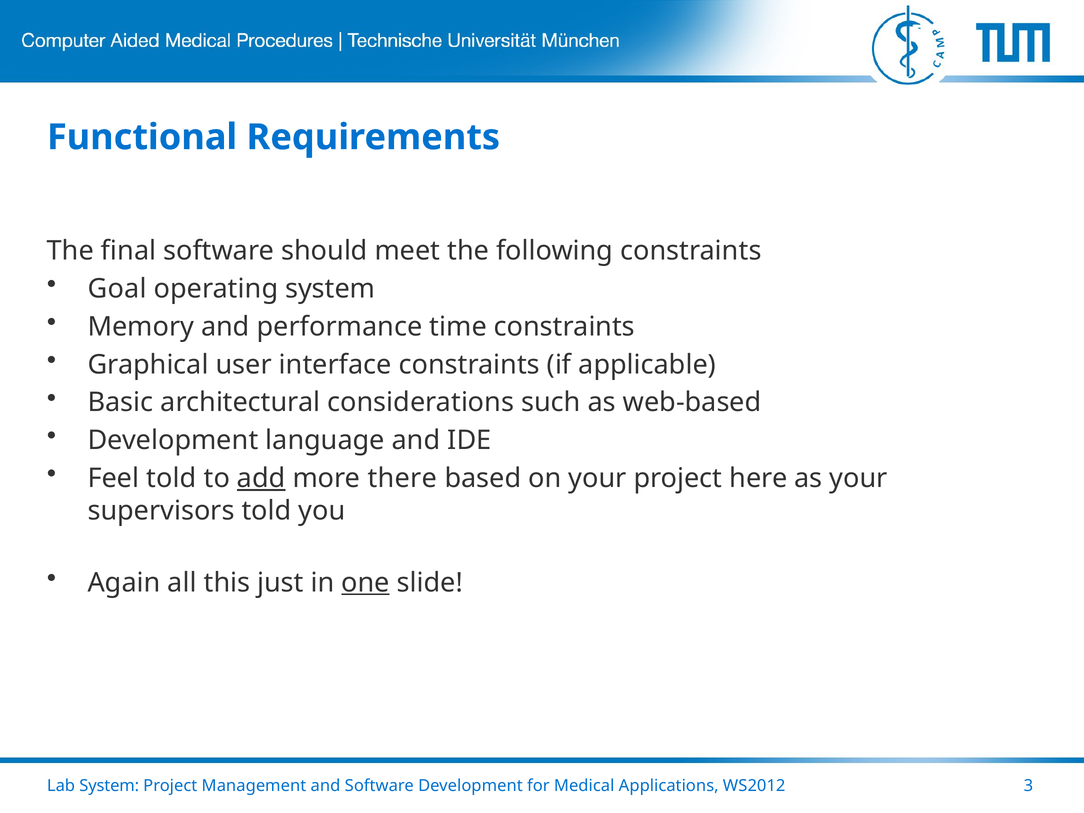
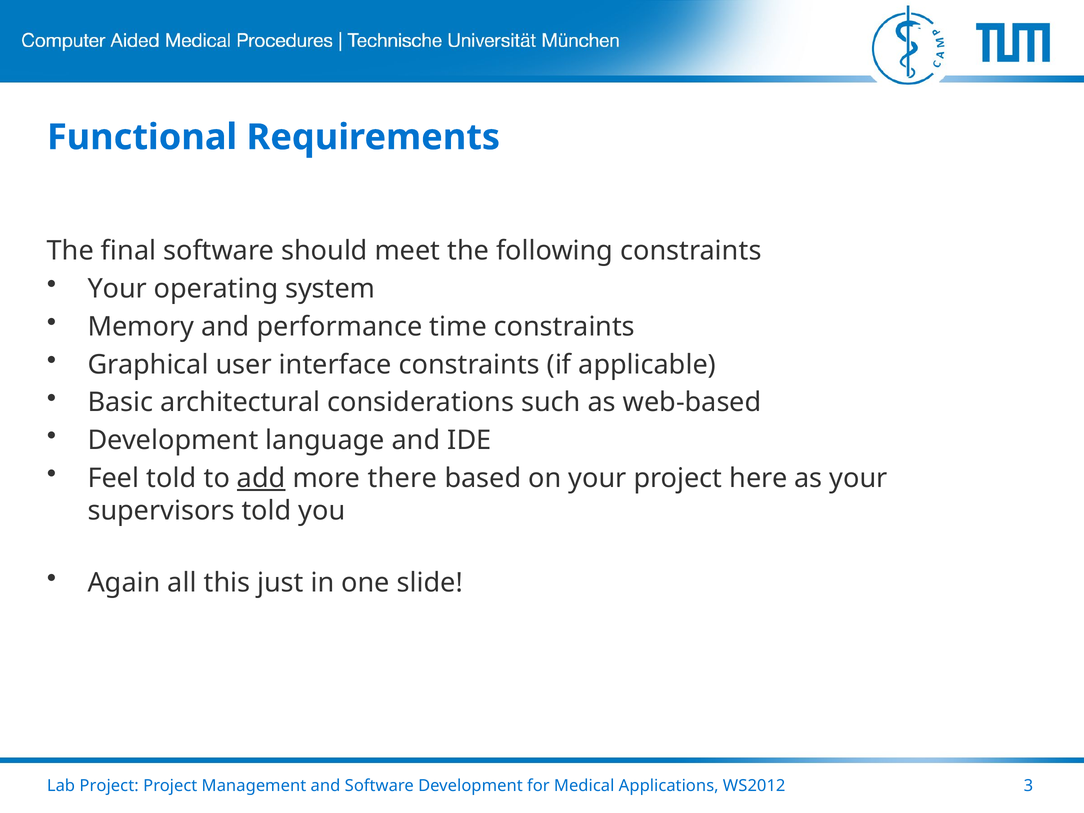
Goal at (117, 289): Goal -> Your
one underline: present -> none
Lab System: System -> Project
